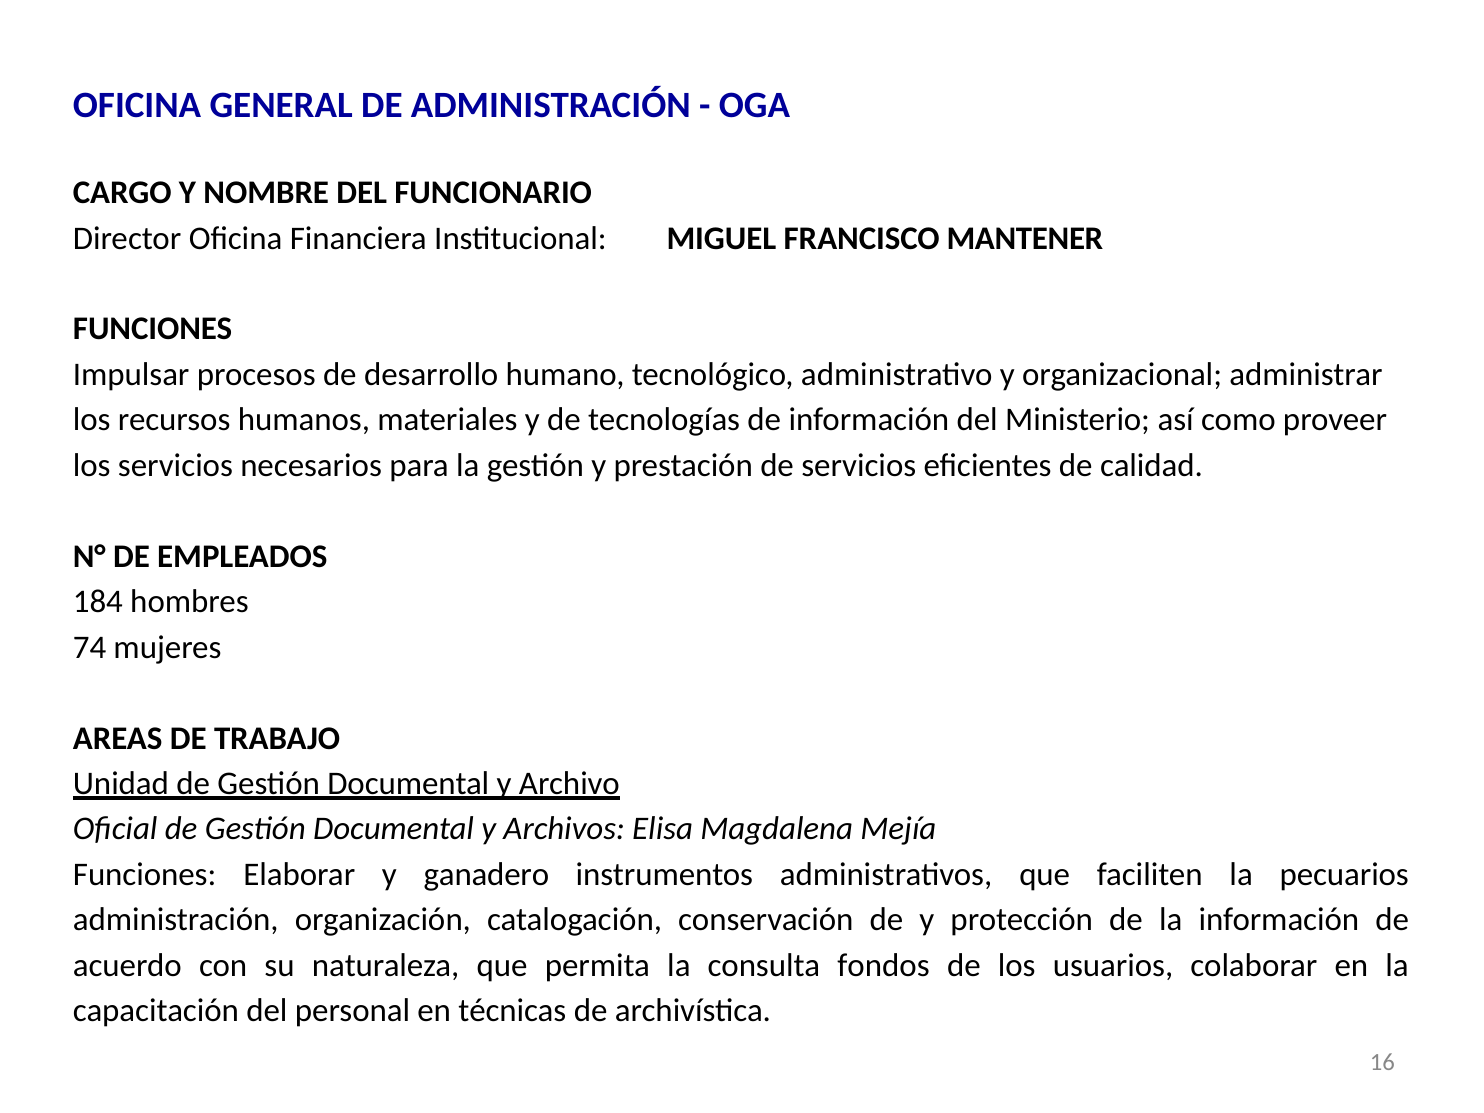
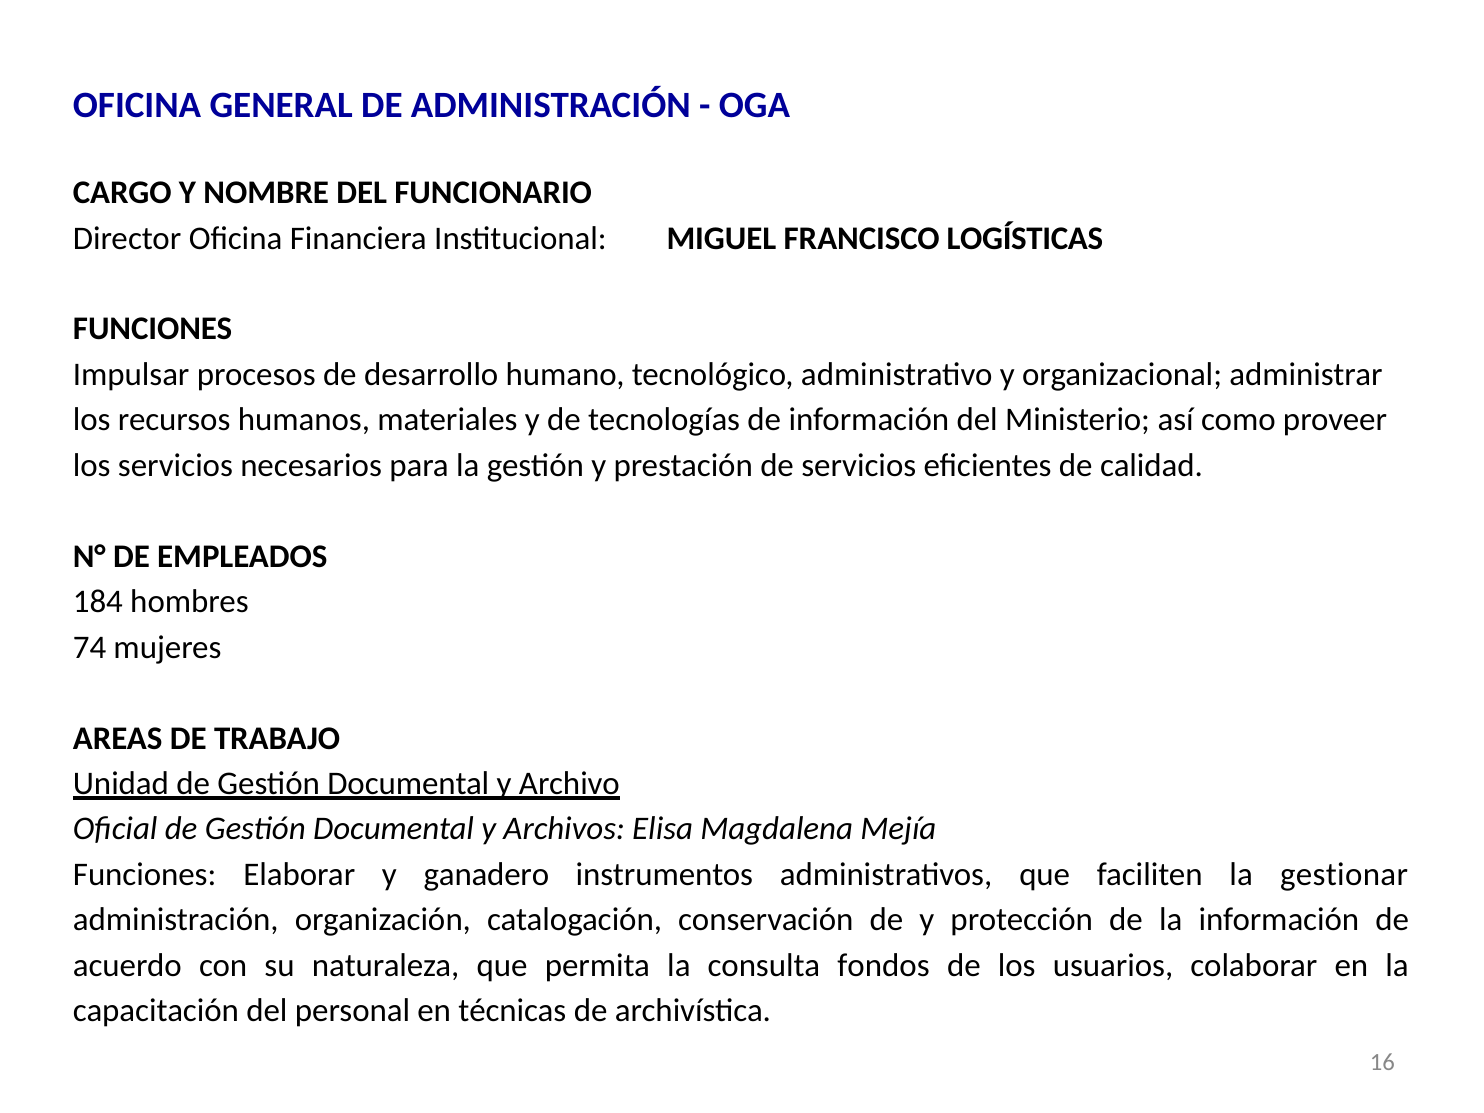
MANTENER: MANTENER -> LOGÍSTICAS
pecuarios: pecuarios -> gestionar
